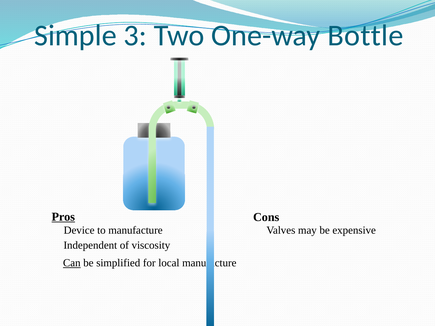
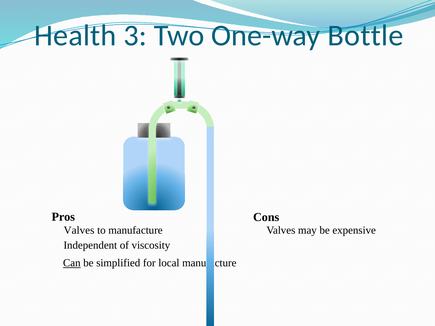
Simple: Simple -> Health
Pros underline: present -> none
Device at (79, 231): Device -> Valves
